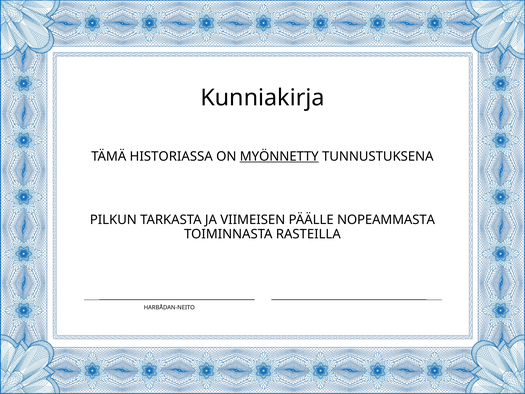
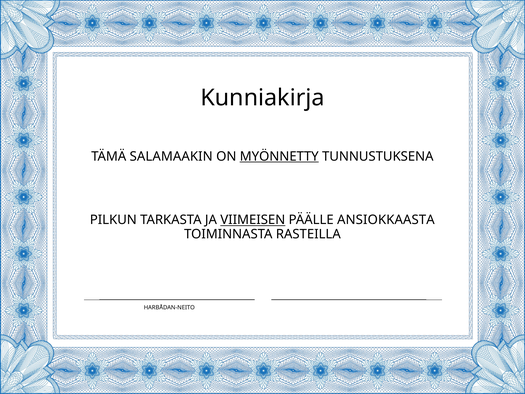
HISTORIASSA: HISTORIASSA -> SALAMAAKIN
VIIMEISEN underline: none -> present
NOPEAMMASTA: NOPEAMMASTA -> ANSIOKKAASTA
